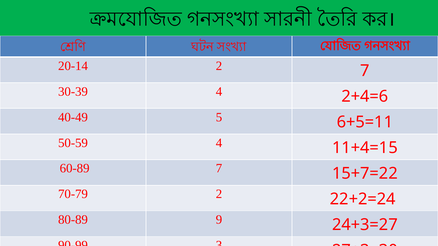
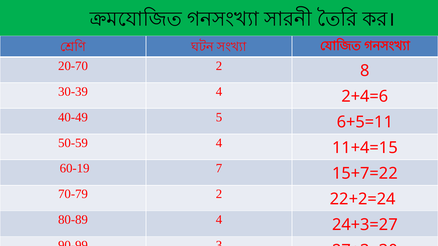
20-14: 20-14 -> 20-70
2 7: 7 -> 8
60-89: 60-89 -> 60-19
80-89 9: 9 -> 4
